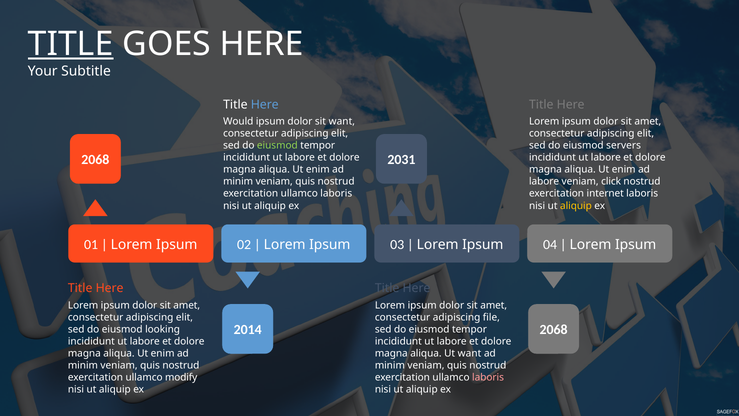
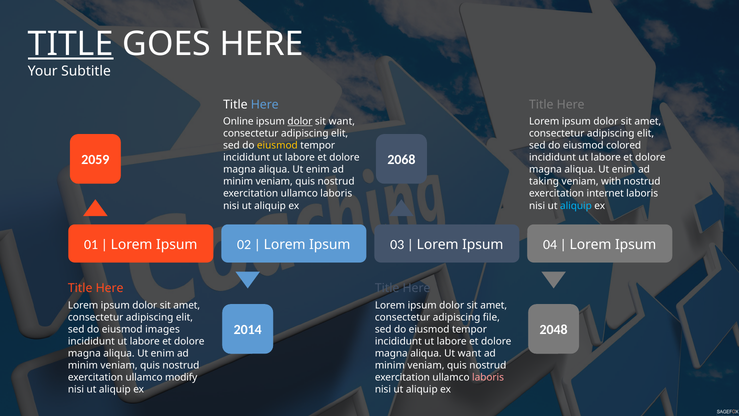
Would: Would -> Online
dolor at (300, 121) underline: none -> present
eiusmod at (277, 145) colour: light green -> yellow
servers: servers -> colored
2068 at (95, 160): 2068 -> 2059
2031: 2031 -> 2068
labore at (544, 182): labore -> taking
click: click -> with
aliquip at (576, 206) colour: yellow -> light blue
2068 at (554, 330): 2068 -> 2048
looking: looking -> images
